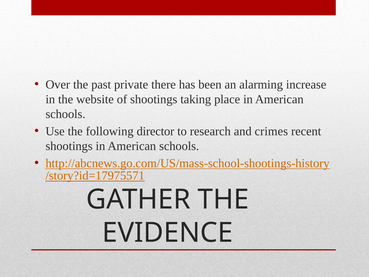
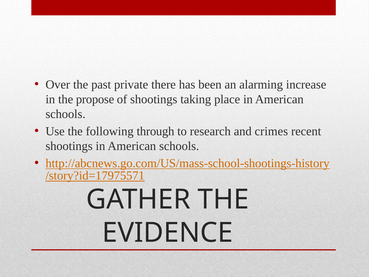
website: website -> propose
director: director -> through
